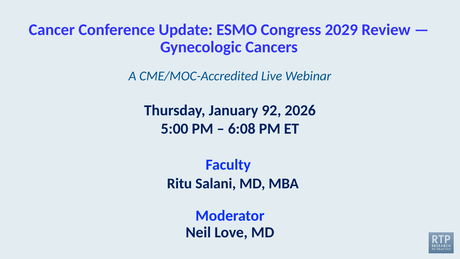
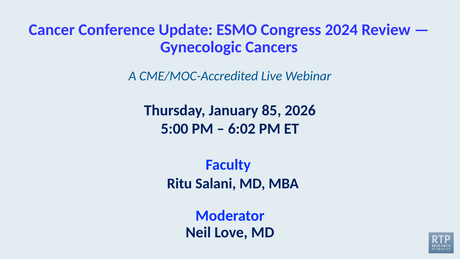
2029: 2029 -> 2024
92: 92 -> 85
6:08: 6:08 -> 6:02
